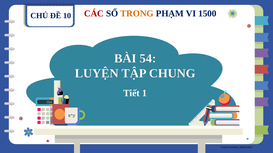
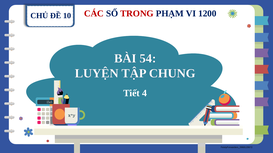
TRONG colour: orange -> red
1500: 1500 -> 1200
1: 1 -> 4
